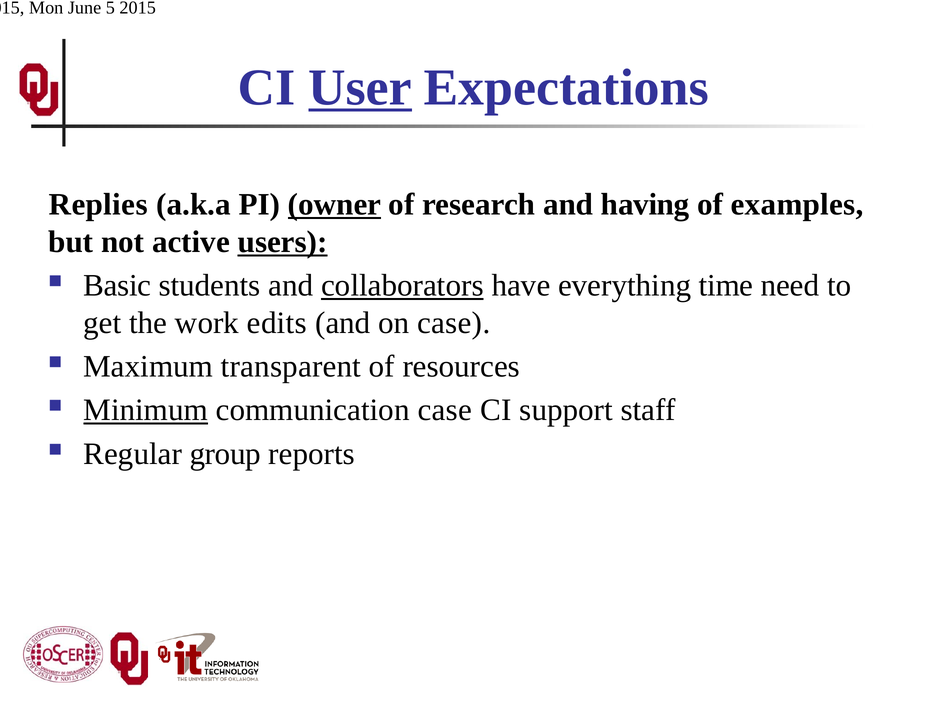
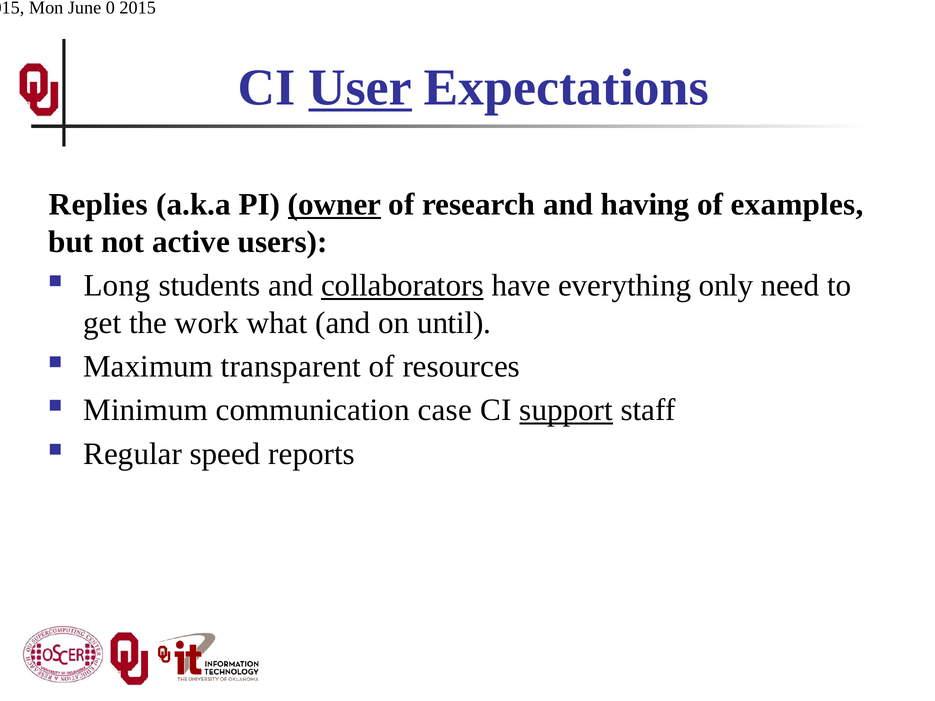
5: 5 -> 0
users underline: present -> none
Basic: Basic -> Long
time: time -> only
edits: edits -> what
on case: case -> until
Minimum underline: present -> none
support underline: none -> present
group: group -> speed
